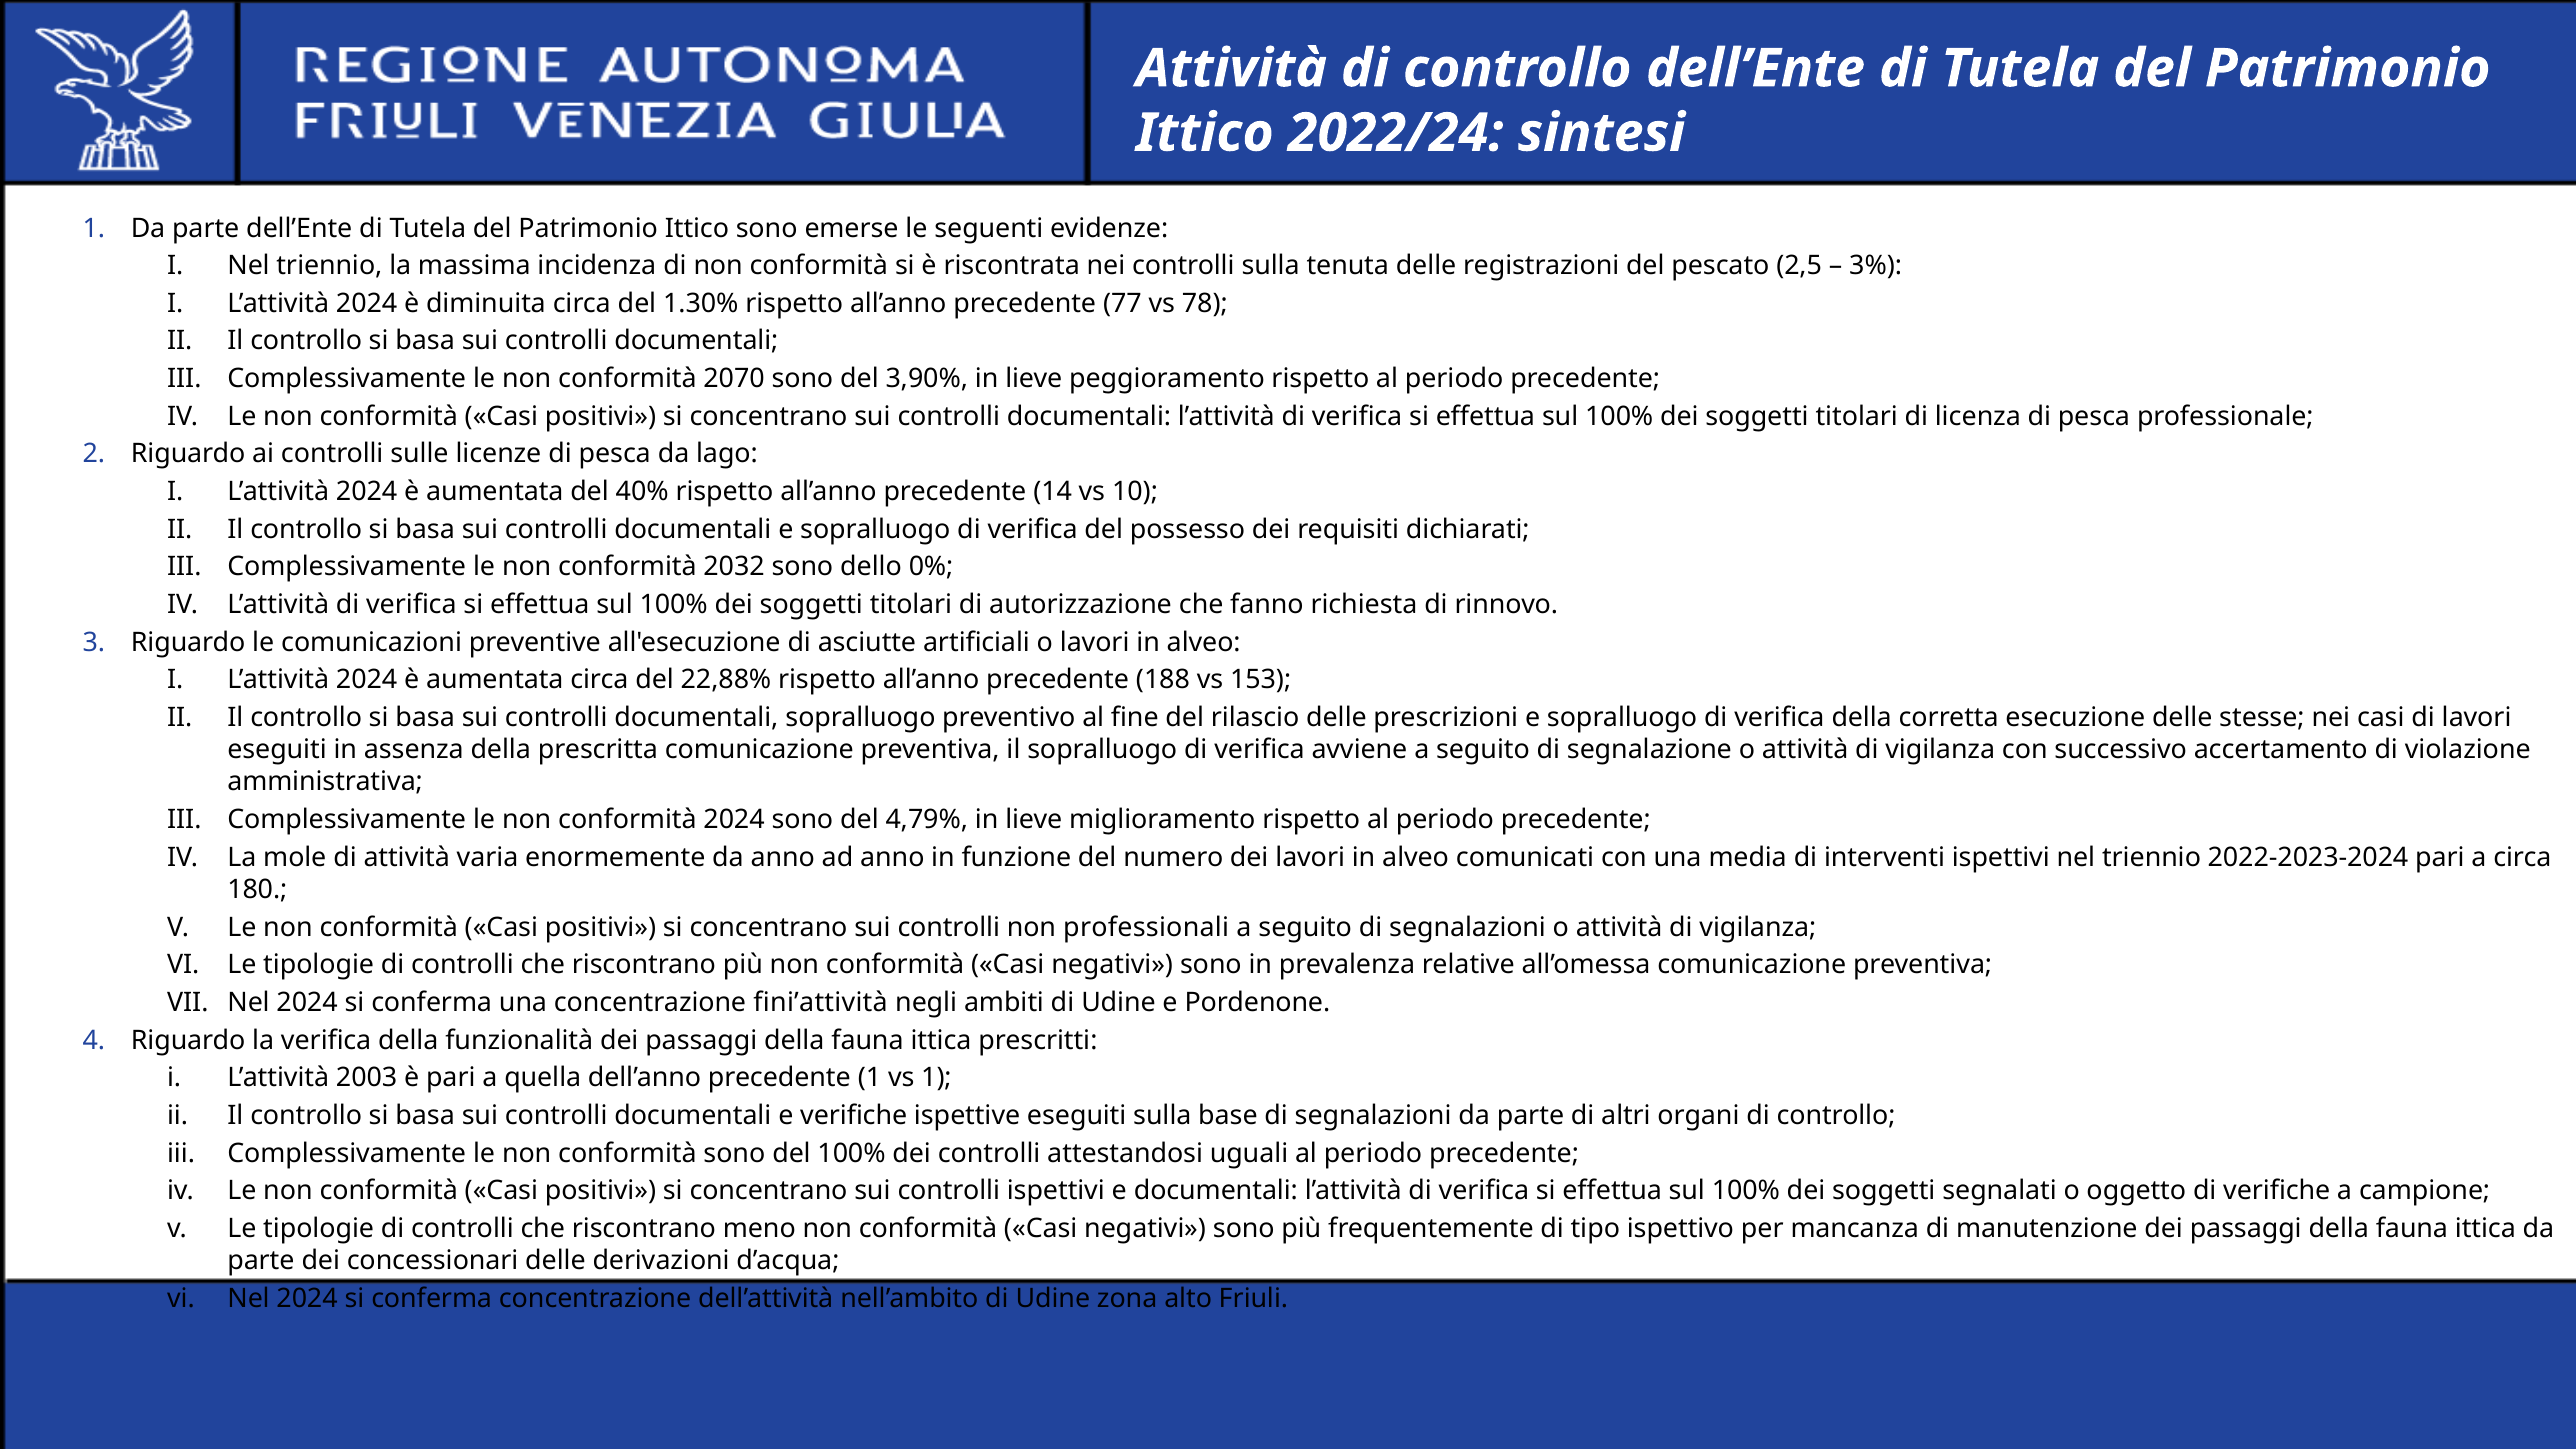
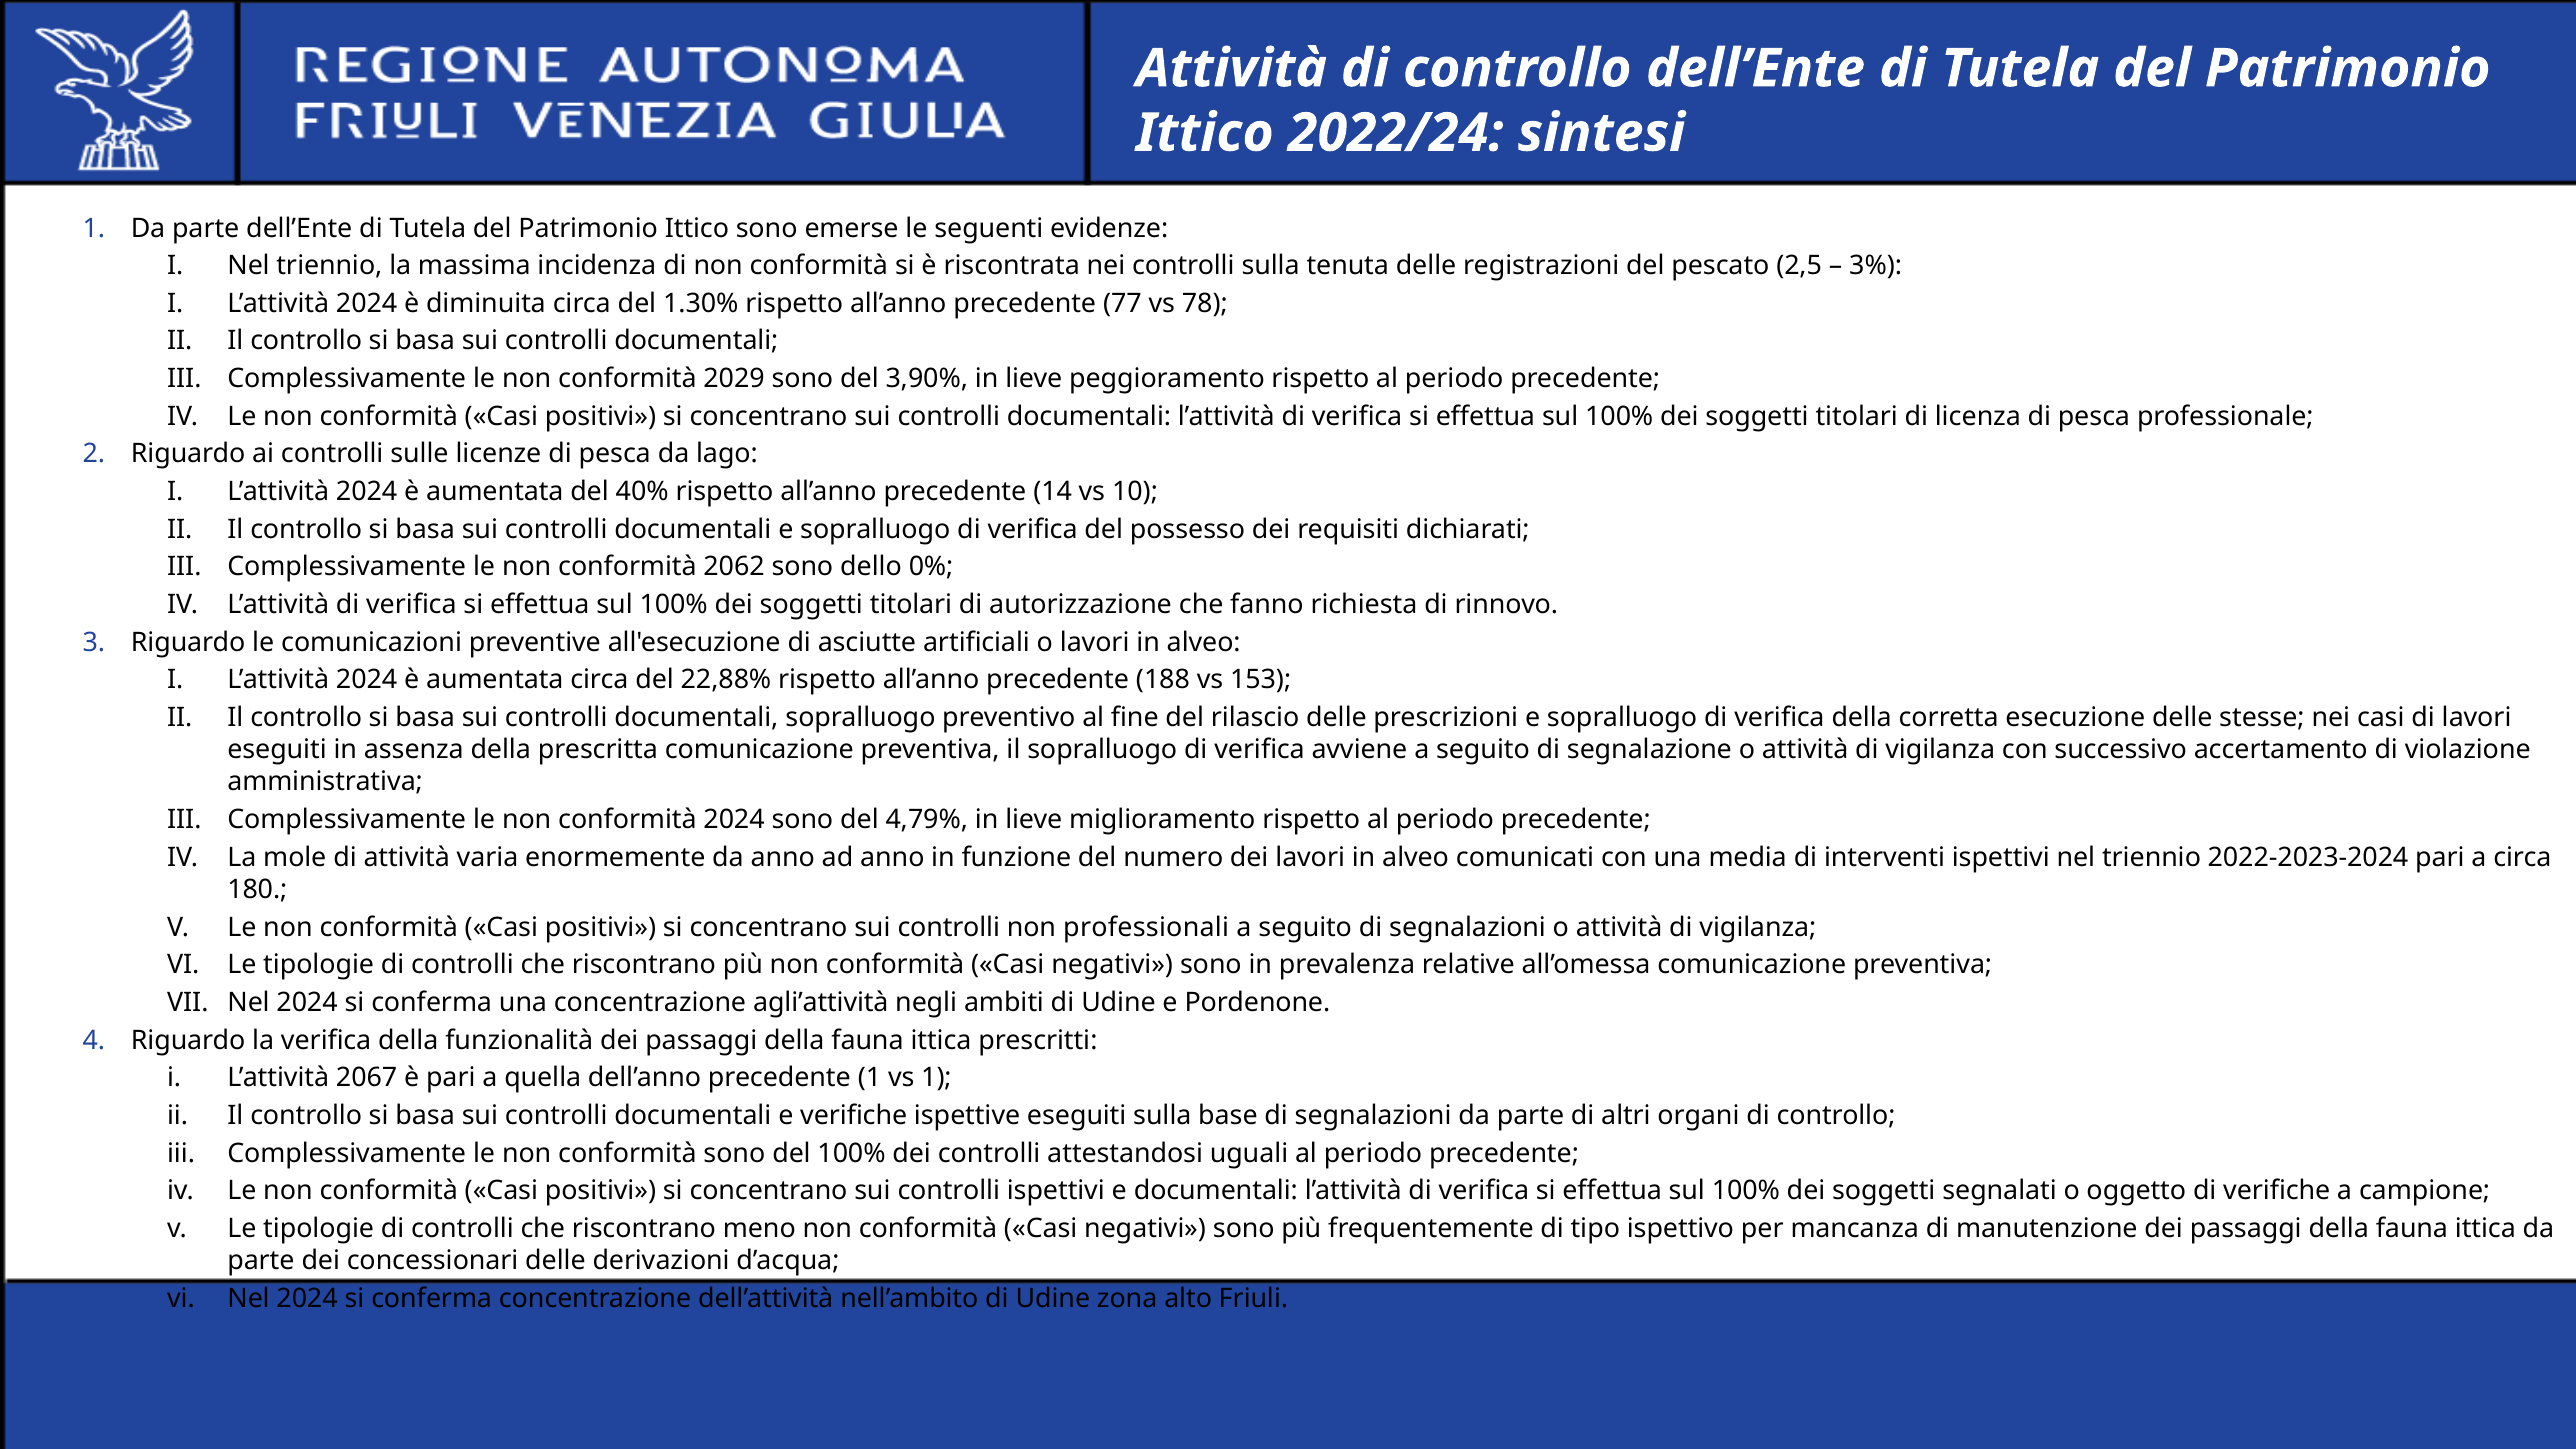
2070: 2070 -> 2029
2032: 2032 -> 2062
fini’attività: fini’attività -> agli’attività
2003: 2003 -> 2067
